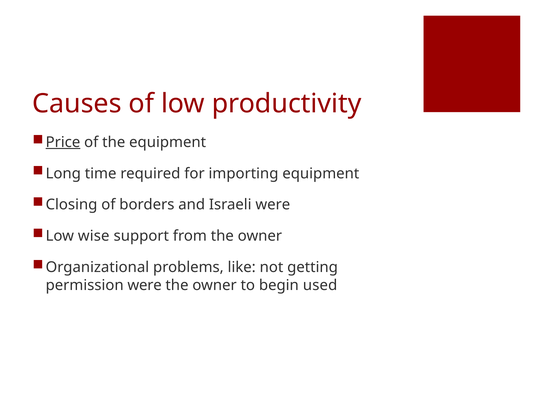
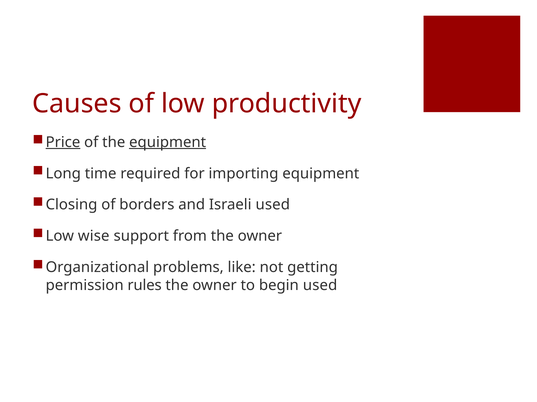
equipment at (168, 142) underline: none -> present
Israeli were: were -> used
permission were: were -> rules
